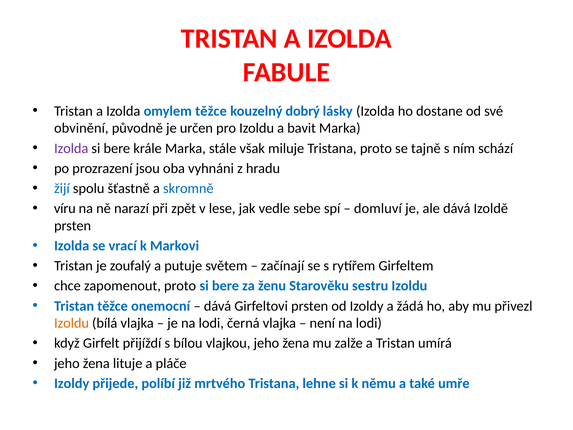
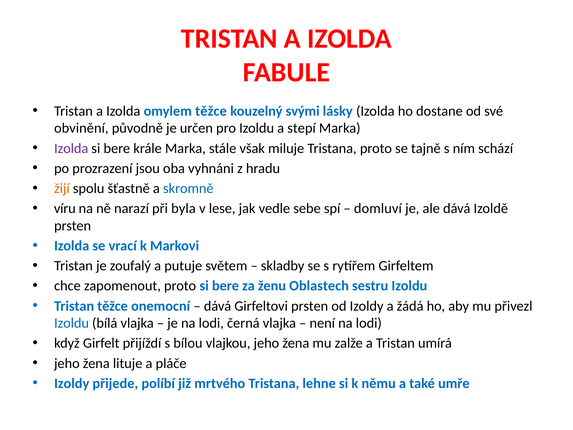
dobrý: dobrý -> svými
bavit: bavit -> stepí
žijí colour: blue -> orange
zpět: zpět -> byla
začínají: začínají -> skladby
Starověku: Starověku -> Oblastech
Izoldu at (72, 323) colour: orange -> blue
